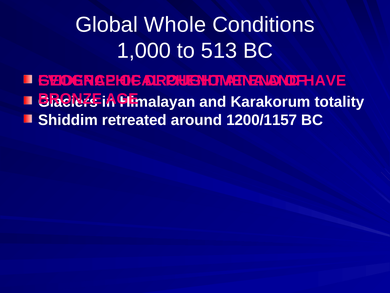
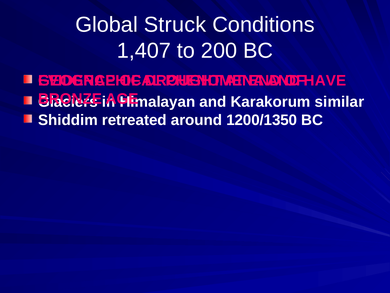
Whole: Whole -> Struck
1,000: 1,000 -> 1,407
513: 513 -> 200
totality: totality -> similar
1200/1157: 1200/1157 -> 1200/1350
